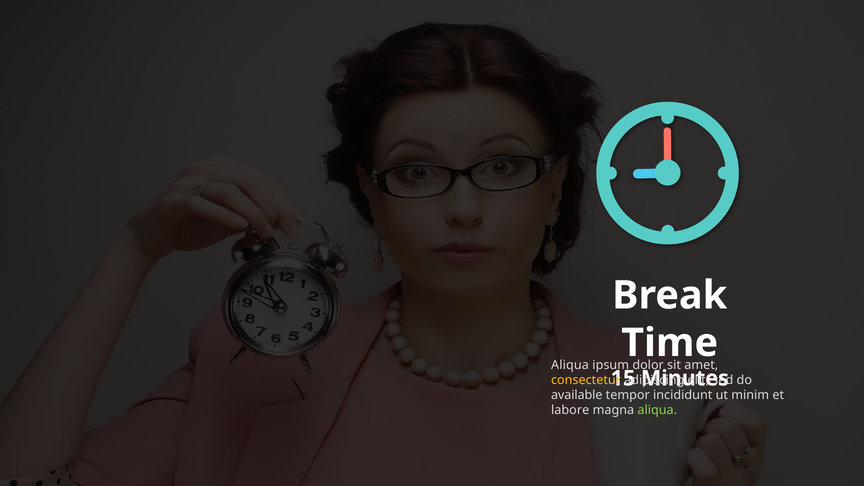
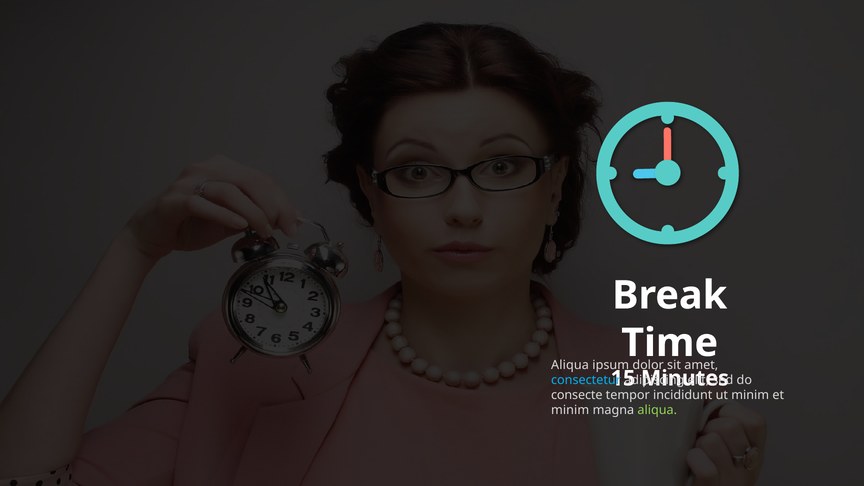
consectetur colour: yellow -> light blue
available: available -> consecte
labore at (570, 410): labore -> minim
